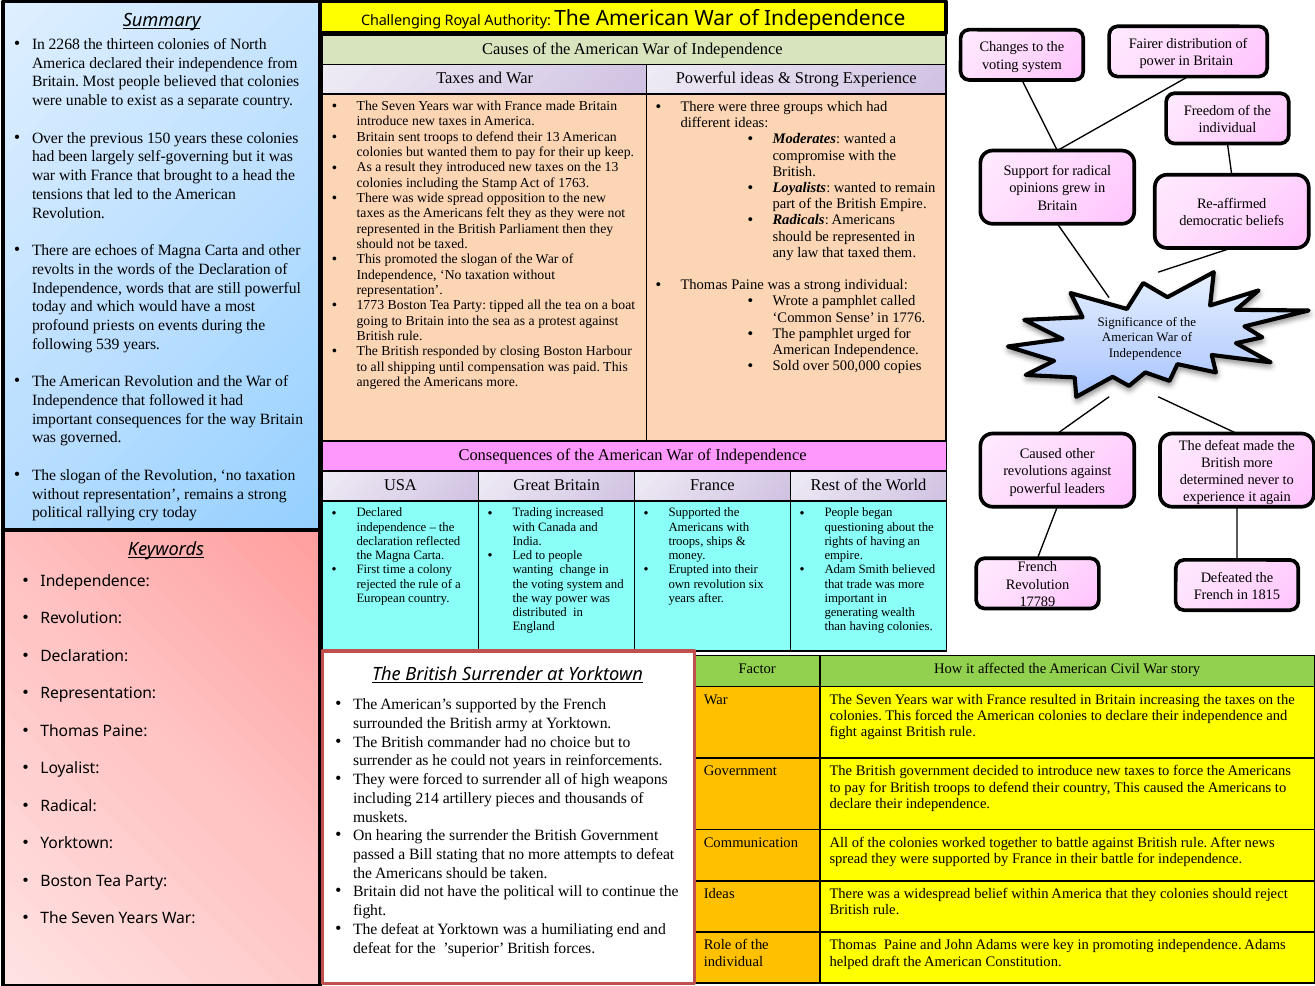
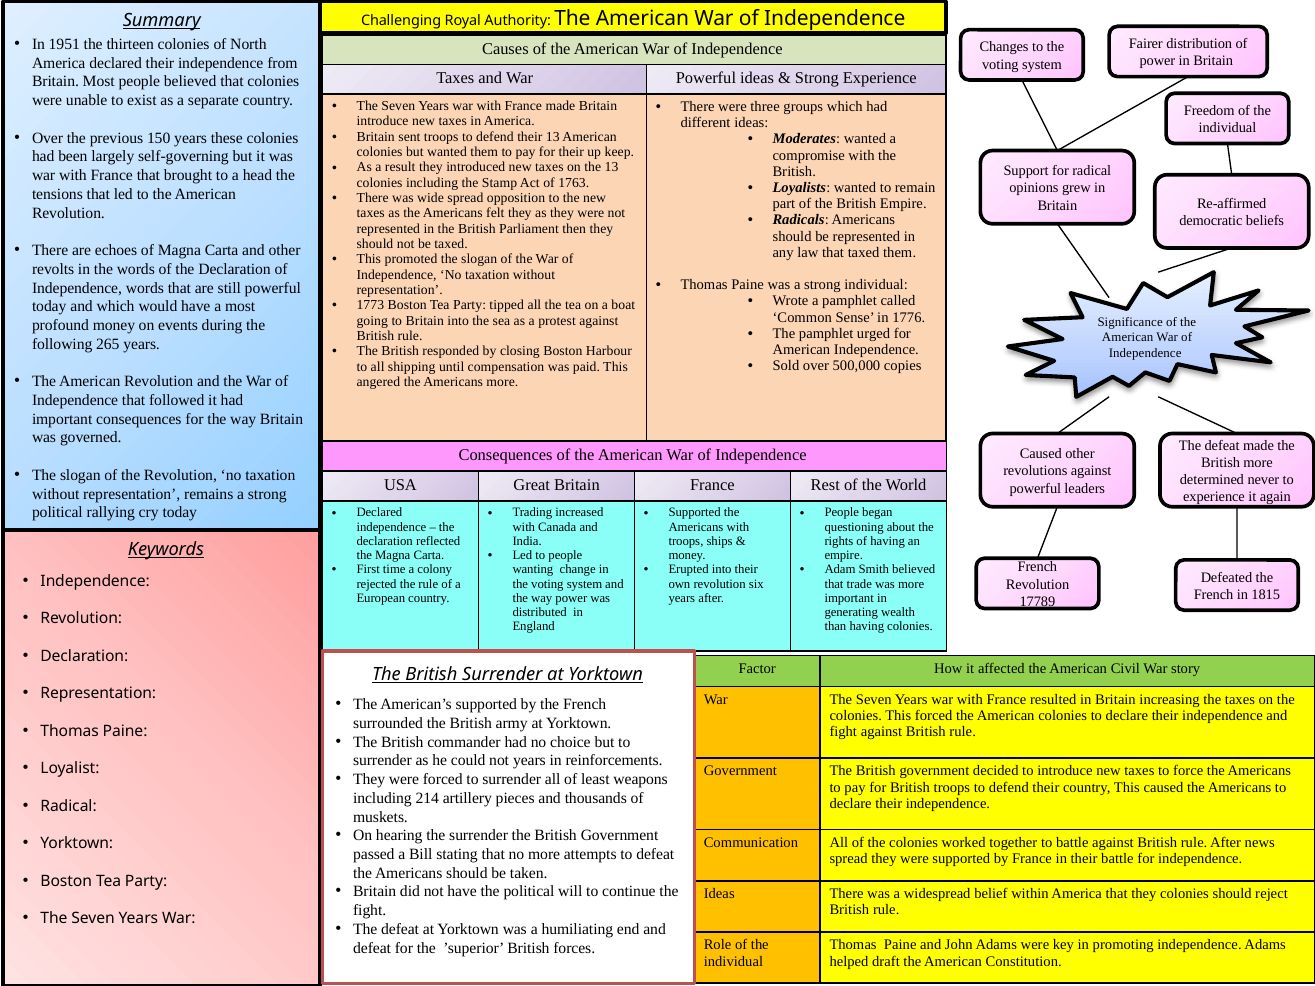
2268: 2268 -> 1951
profound priests: priests -> money
539: 539 -> 265
high: high -> least
